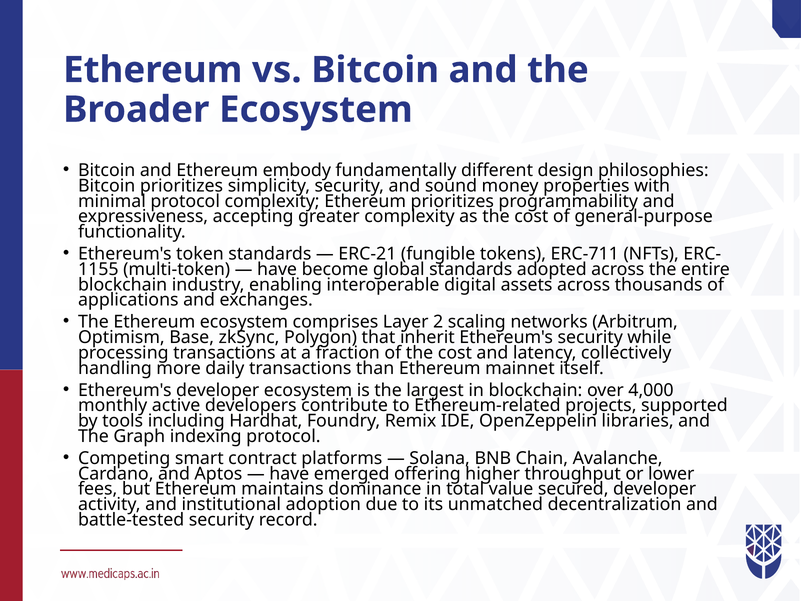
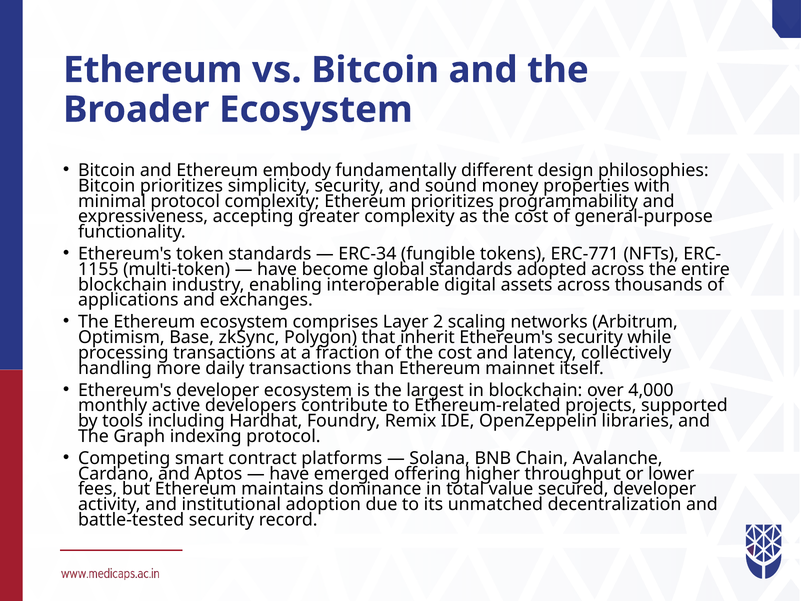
ERC-21: ERC-21 -> ERC-34
ERC-711: ERC-711 -> ERC-771
